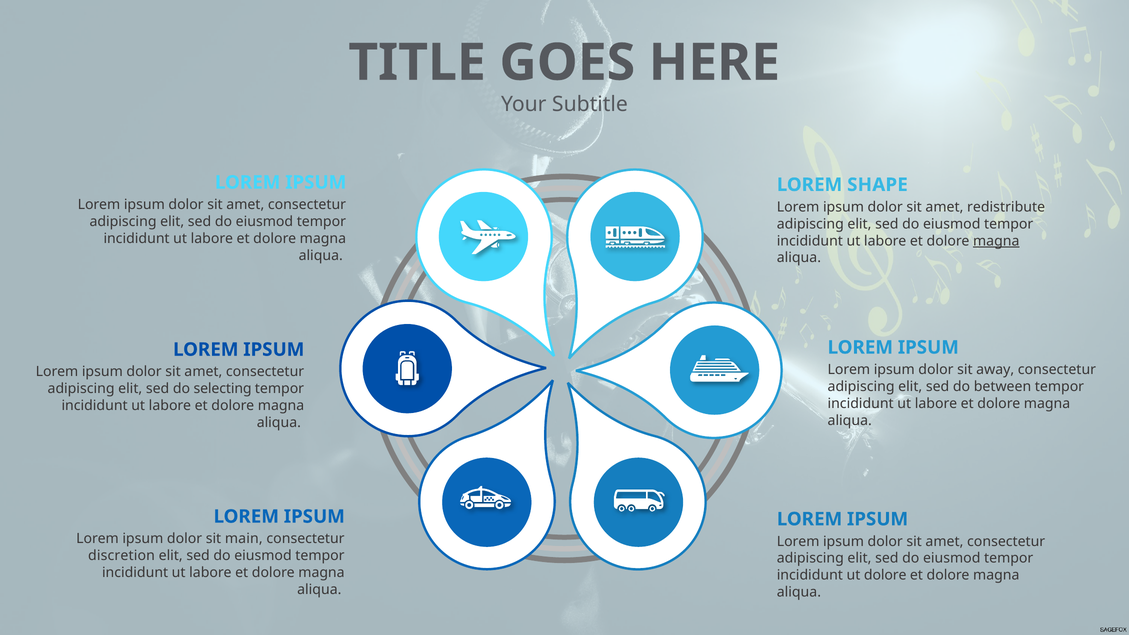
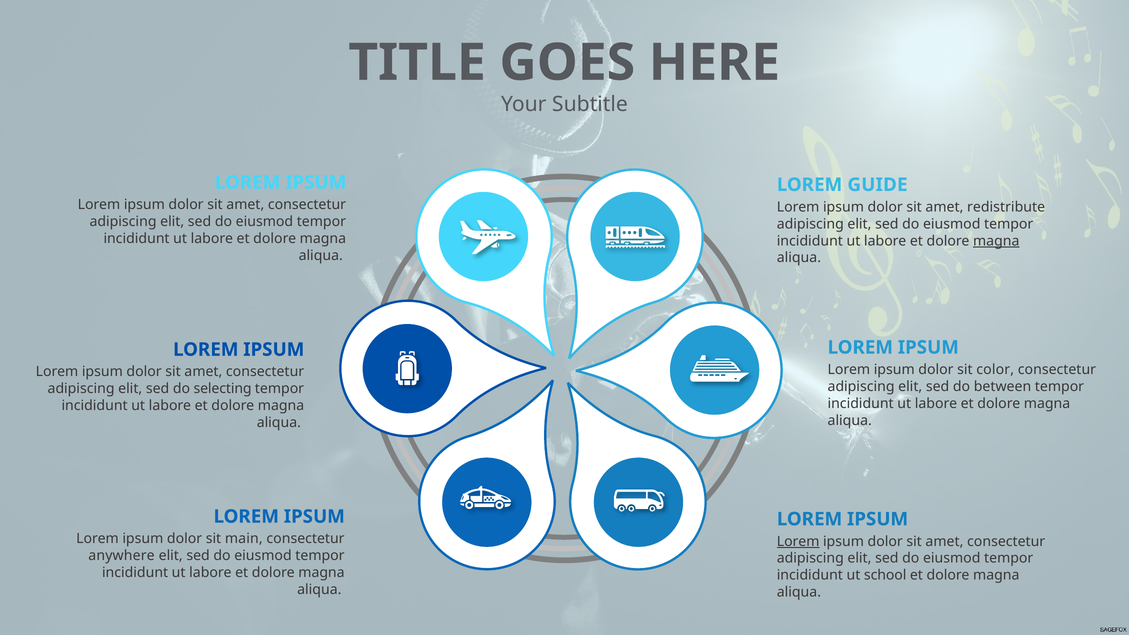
SHAPE: SHAPE -> GUIDE
away: away -> color
Lorem at (798, 541) underline: none -> present
discretion: discretion -> anywhere
ut dolore: dolore -> school
